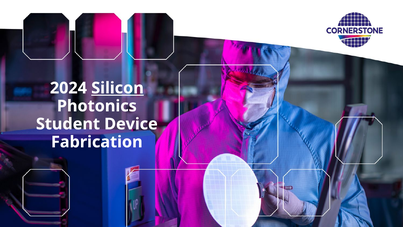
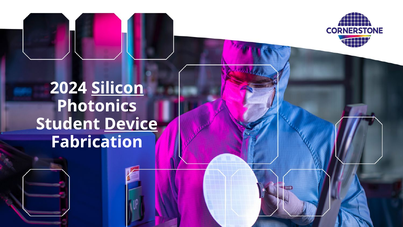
Device underline: none -> present
